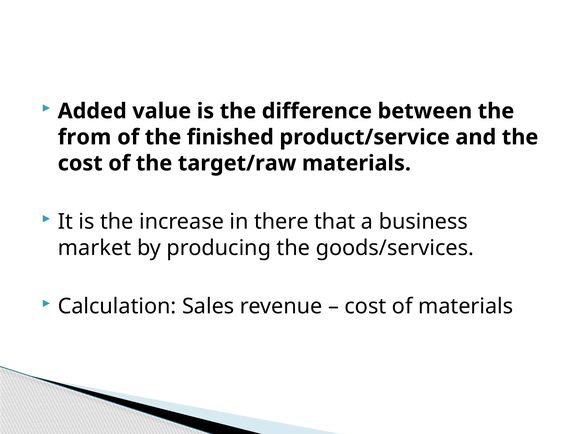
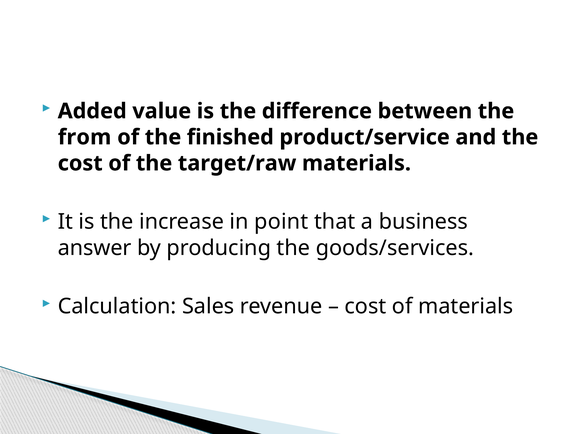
there: there -> point
market: market -> answer
